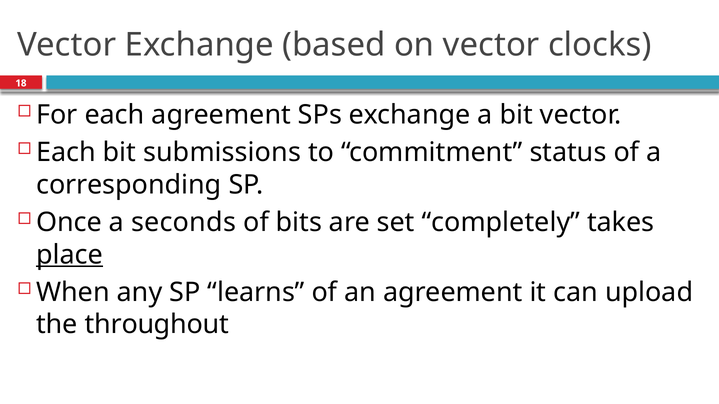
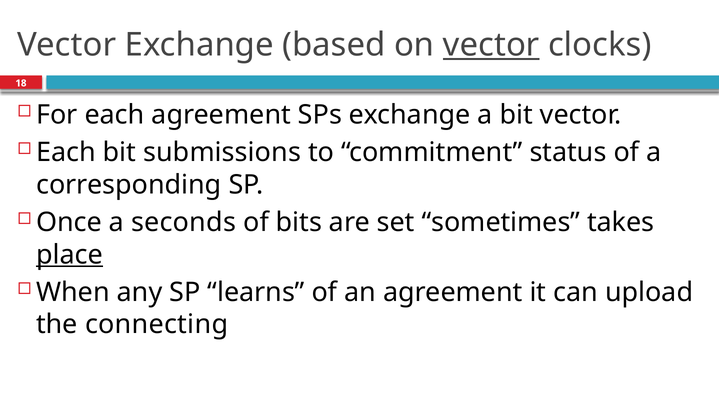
vector at (491, 45) underline: none -> present
completely: completely -> sometimes
throughout: throughout -> connecting
